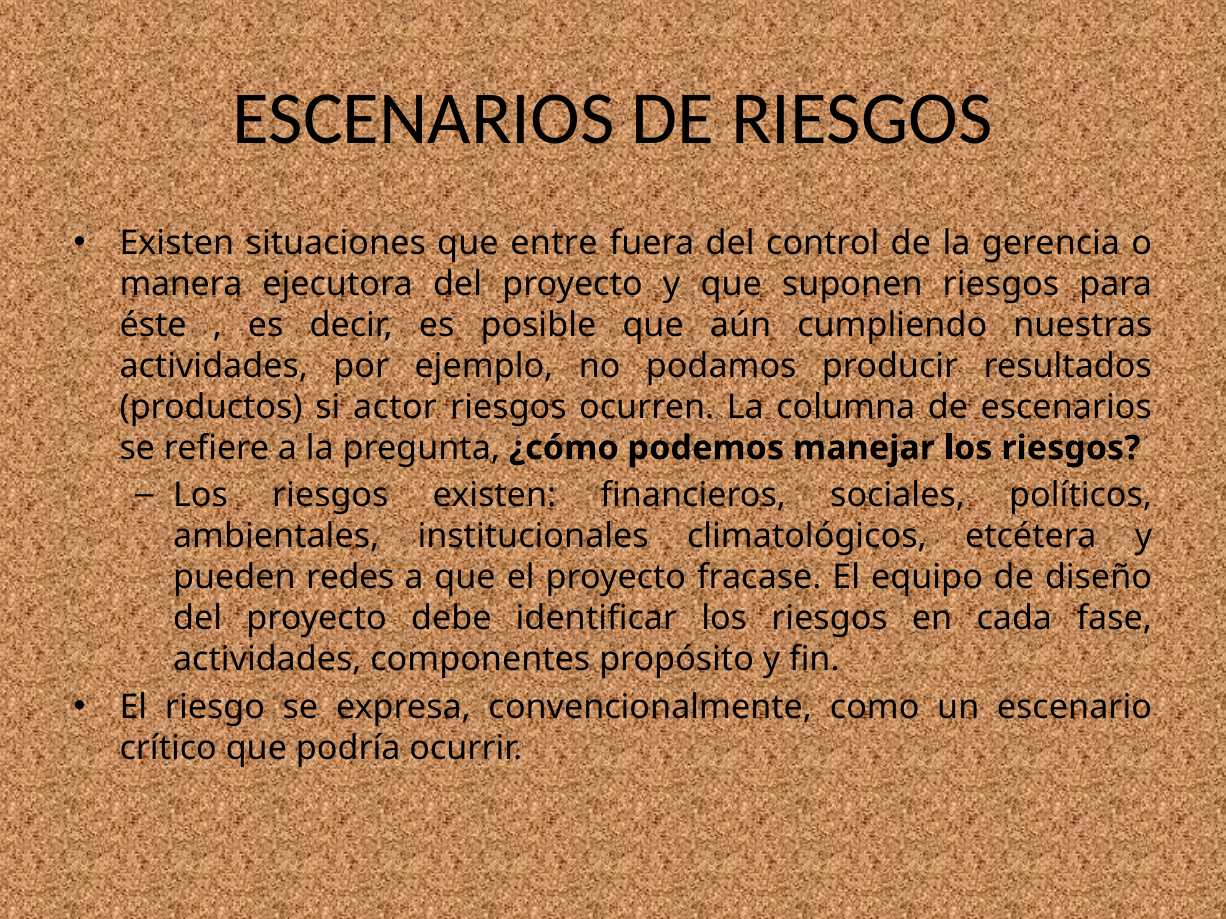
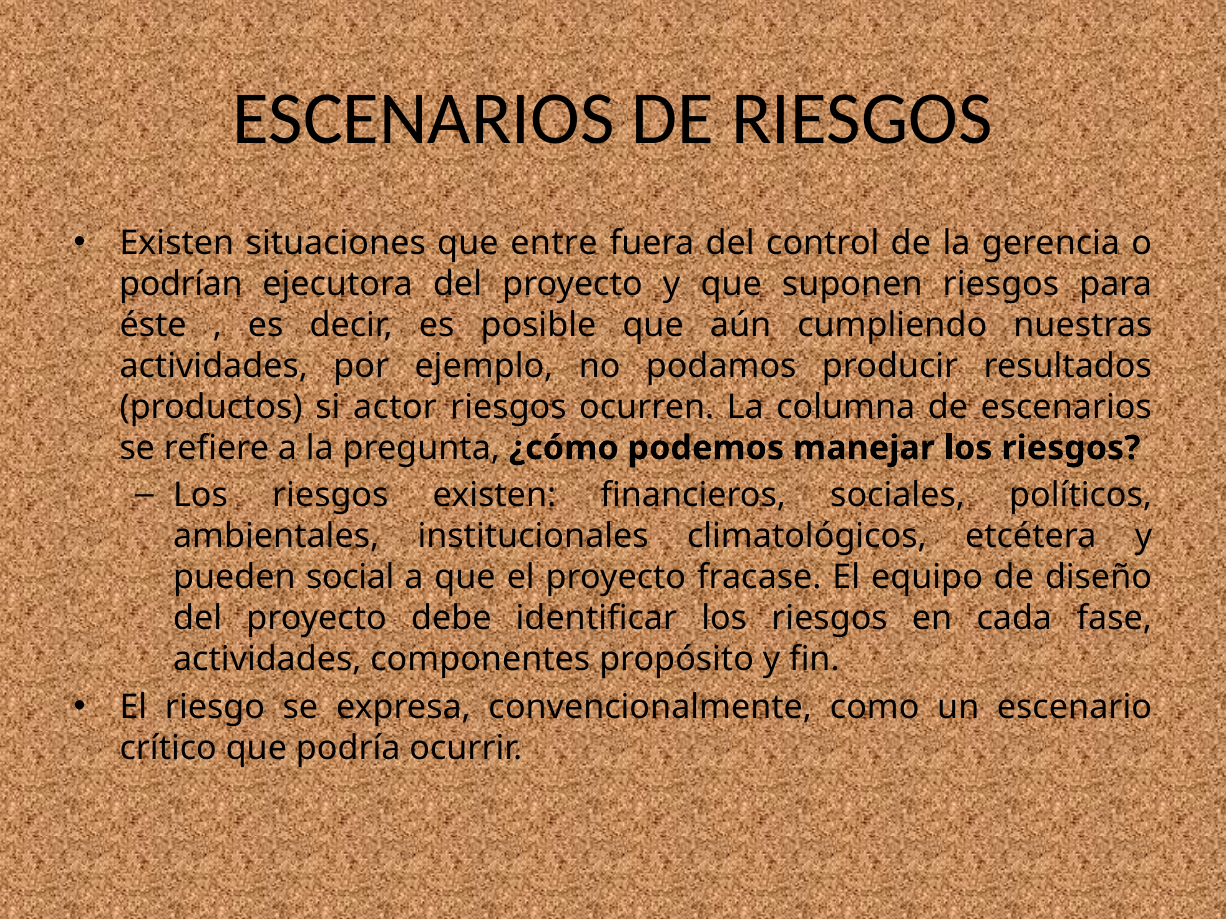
manera: manera -> podrían
redes: redes -> social
